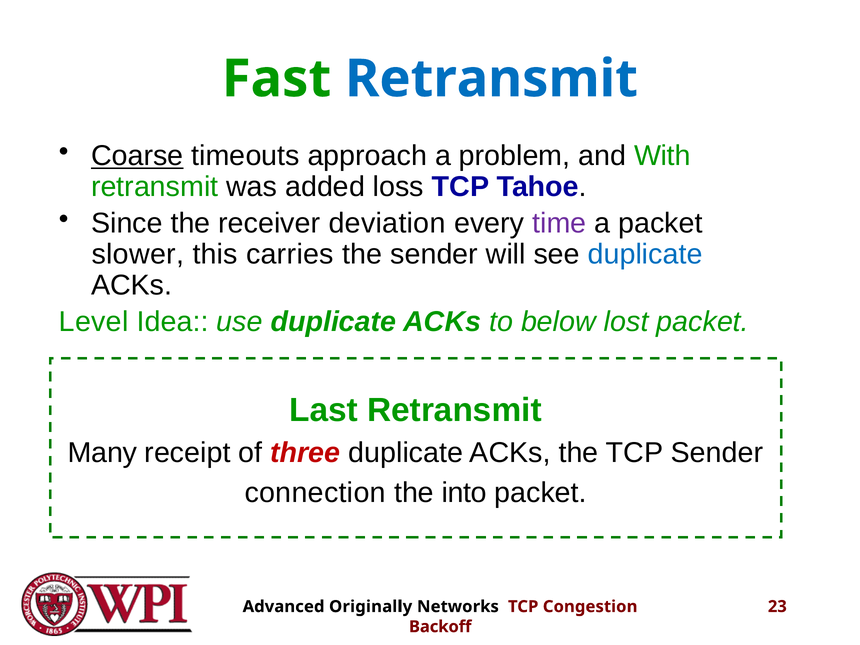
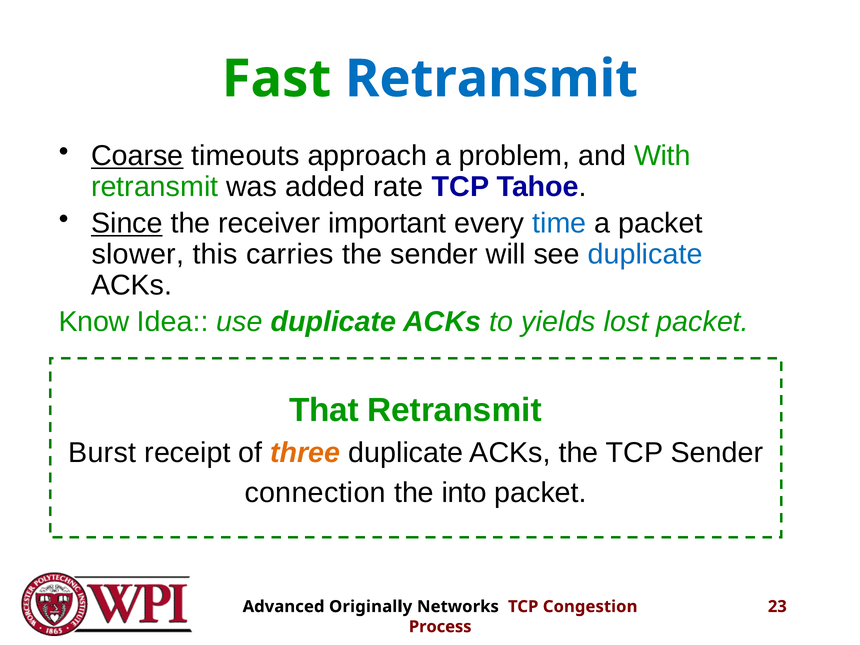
loss: loss -> rate
Since underline: none -> present
deviation: deviation -> important
time colour: purple -> blue
Level: Level -> Know
below: below -> yields
Last: Last -> That
Many: Many -> Burst
three colour: red -> orange
Backoff: Backoff -> Process
